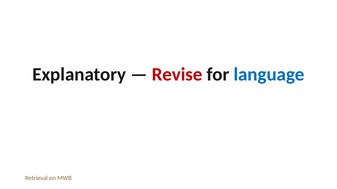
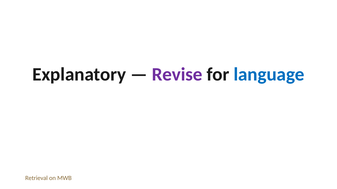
Revise colour: red -> purple
